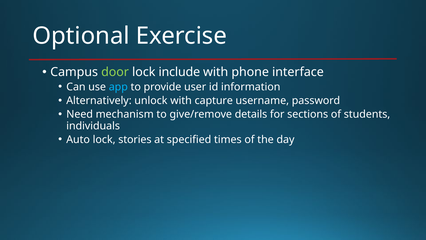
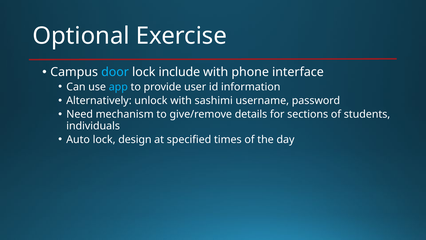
door colour: light green -> light blue
capture: capture -> sashimi
stories: stories -> design
